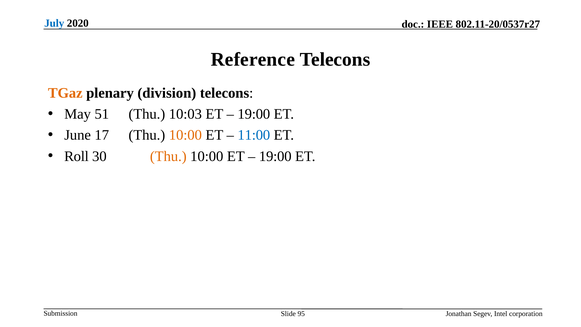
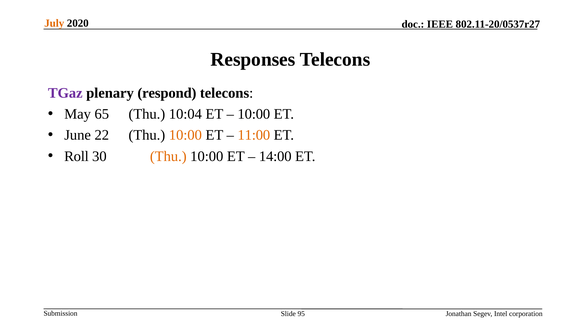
July colour: blue -> orange
Reference: Reference -> Responses
TGaz colour: orange -> purple
division: division -> respond
51: 51 -> 65
10:03: 10:03 -> 10:04
19:00 at (254, 114): 19:00 -> 10:00
17: 17 -> 22
11:00 colour: blue -> orange
19:00 at (275, 156): 19:00 -> 14:00
